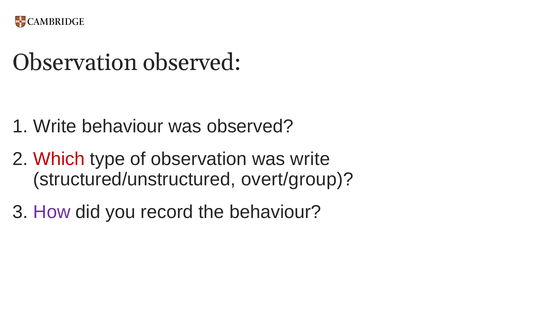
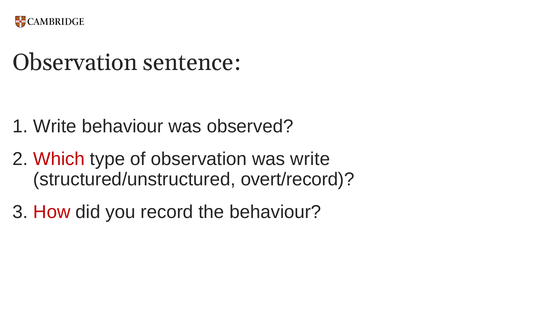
Observation observed: observed -> sentence
overt/group: overt/group -> overt/record
How colour: purple -> red
